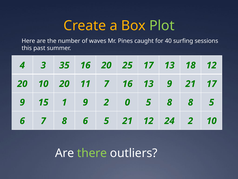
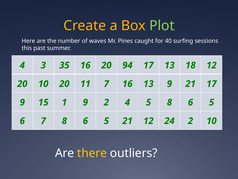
25: 25 -> 94
2 0: 0 -> 4
5 8 8: 8 -> 6
there colour: light green -> yellow
